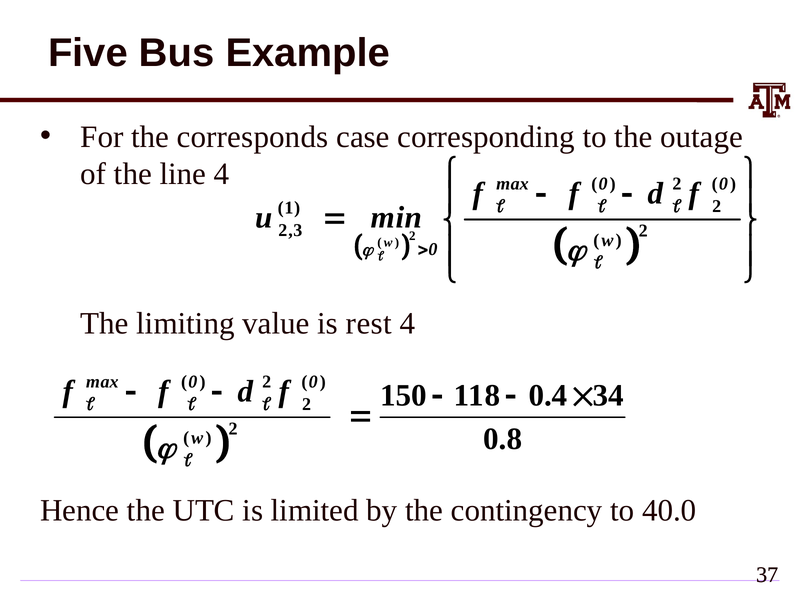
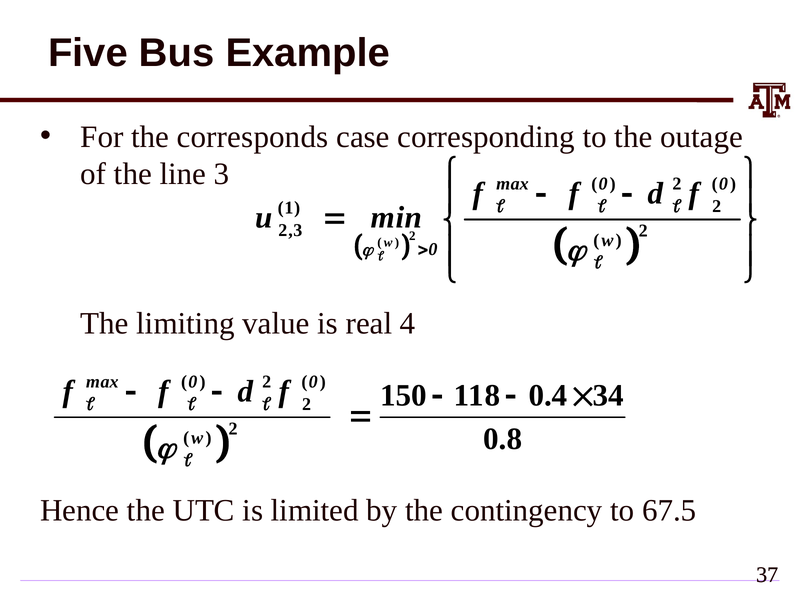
line 4: 4 -> 3
rest: rest -> real
40.0: 40.0 -> 67.5
